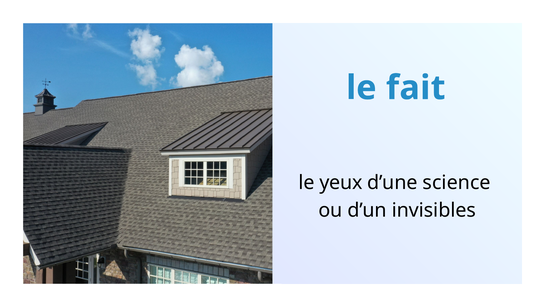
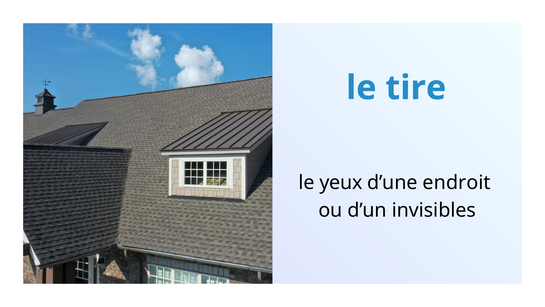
fait: fait -> tire
science: science -> endroit
